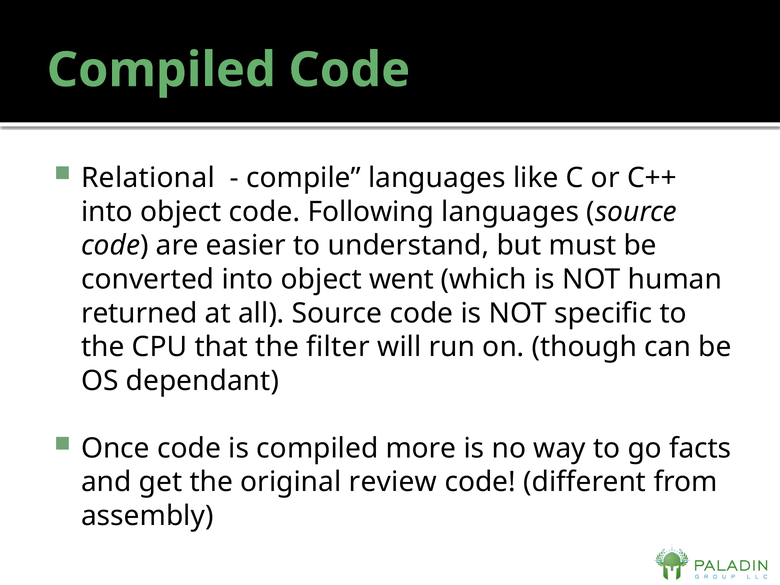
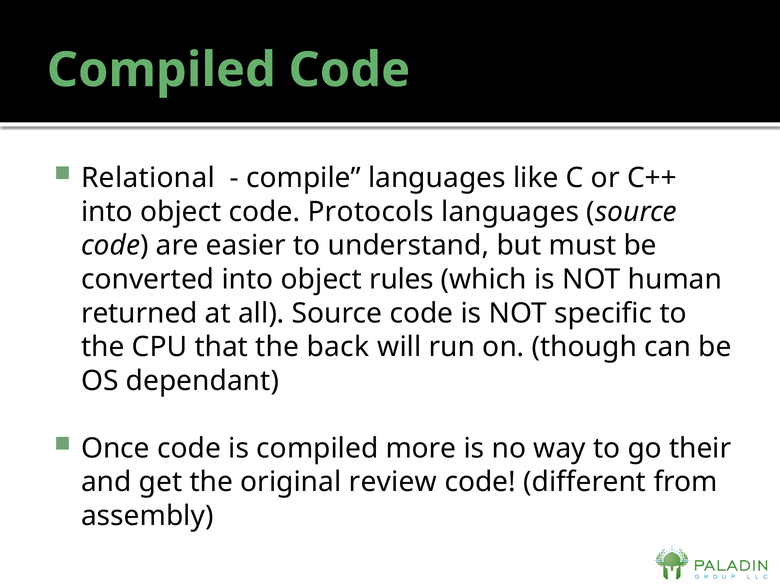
Following: Following -> Protocols
went: went -> rules
filter: filter -> back
facts: facts -> their
